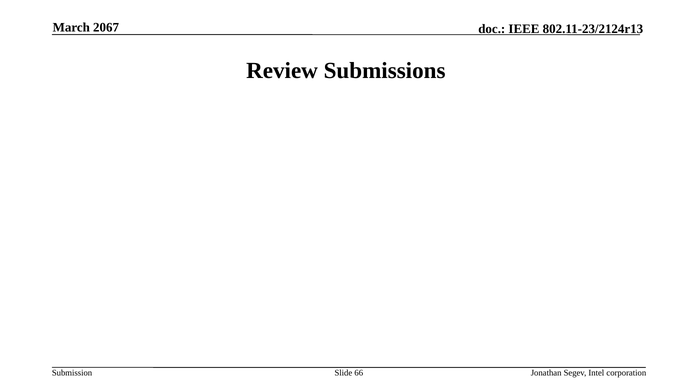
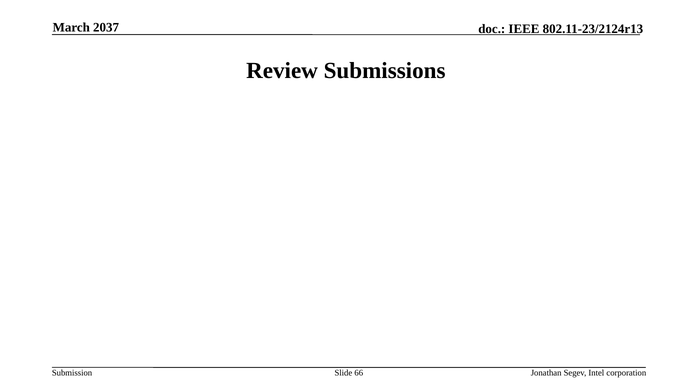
2067: 2067 -> 2037
